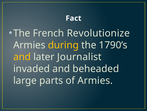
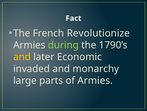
during colour: yellow -> light green
Journalist: Journalist -> Economic
beheaded: beheaded -> monarchy
